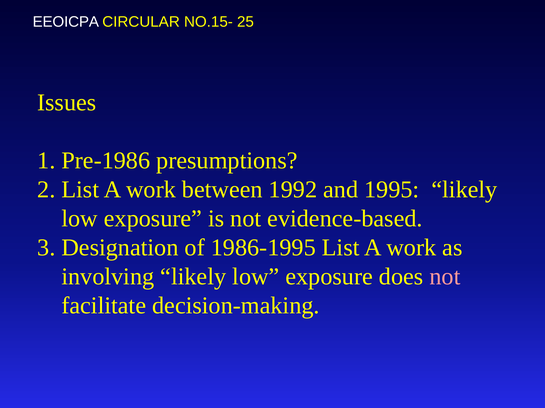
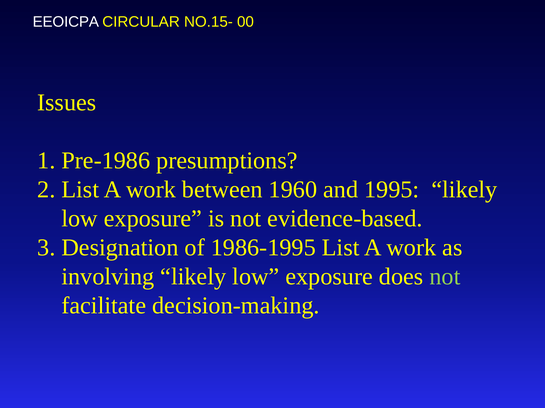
25: 25 -> 00
1992: 1992 -> 1960
not at (445, 277) colour: pink -> light green
